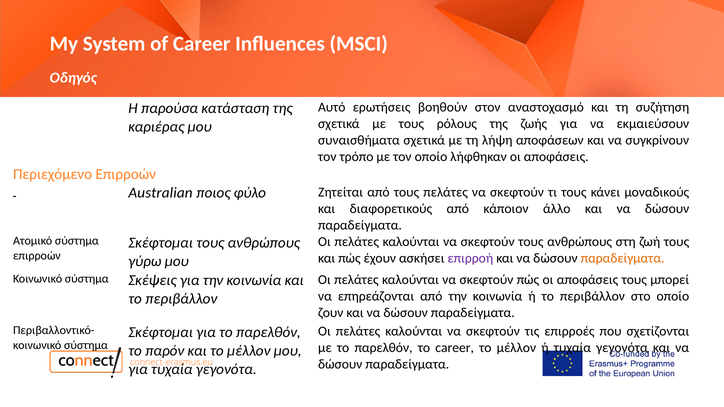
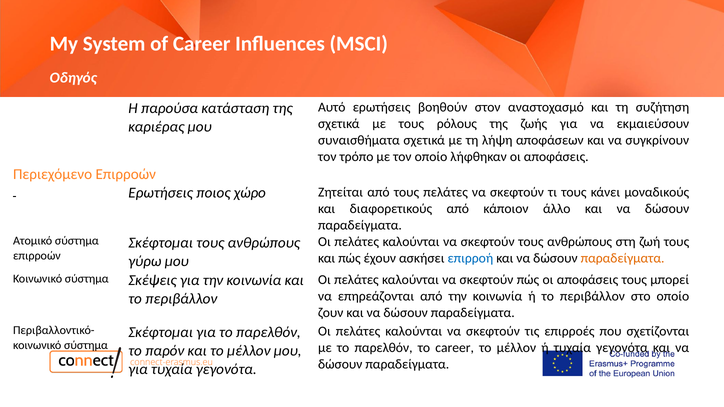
Australian at (161, 193): Australian -> Ερωτήσεις
φύλο: φύλο -> χώρο
επιρροή colour: purple -> blue
